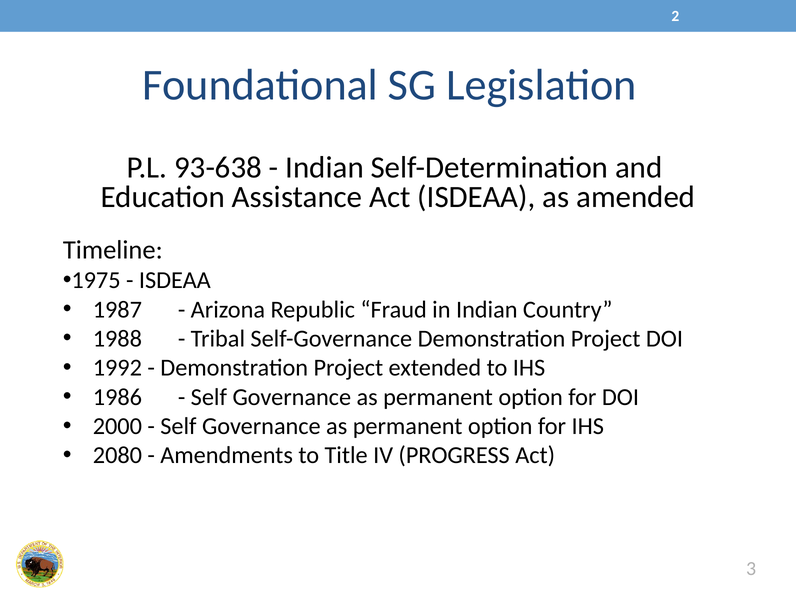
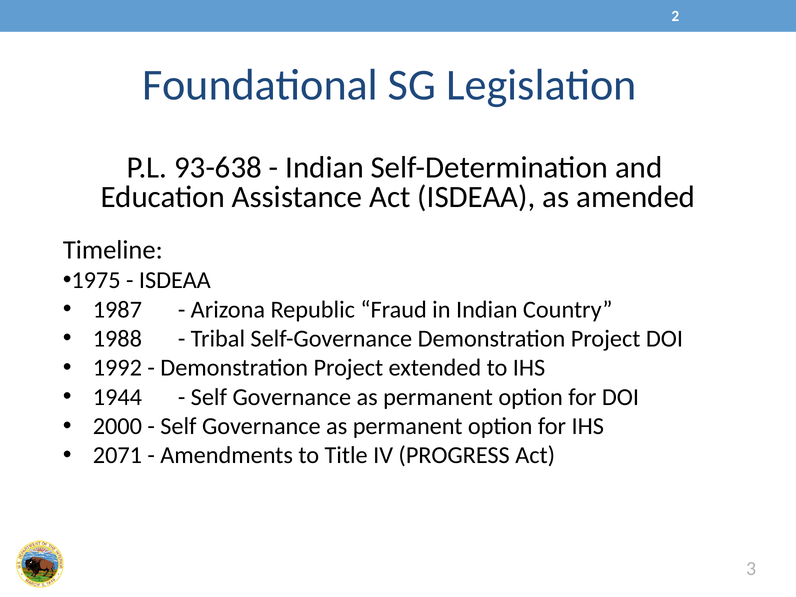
1986: 1986 -> 1944
2080: 2080 -> 2071
